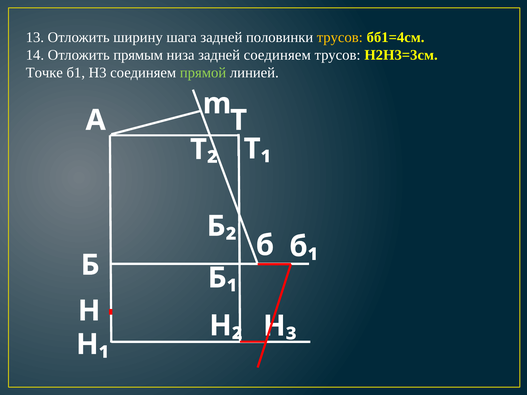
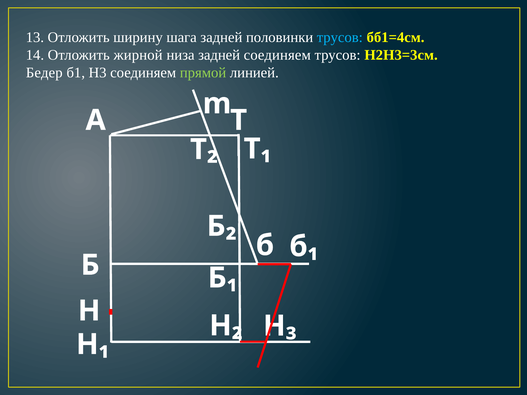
трусов at (340, 37) colour: yellow -> light blue
прямым: прямым -> жирной
Точке: Точке -> Бедер
